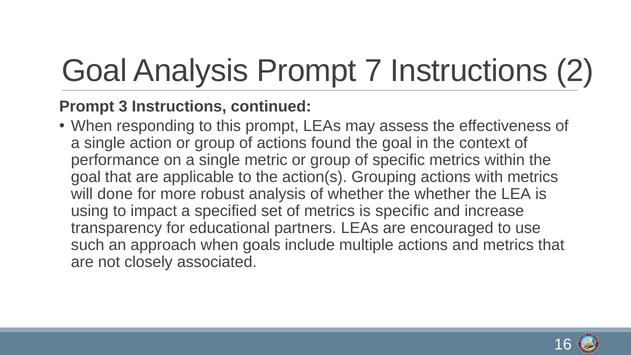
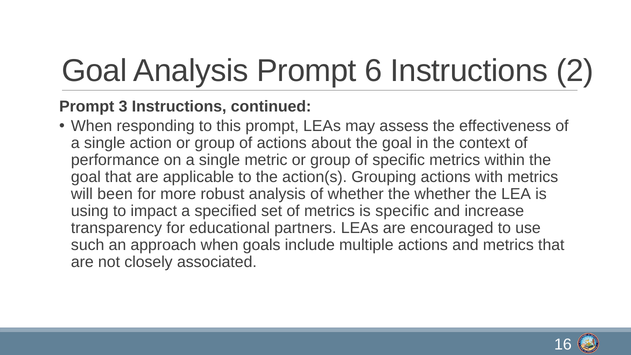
7: 7 -> 6
found: found -> about
done: done -> been
